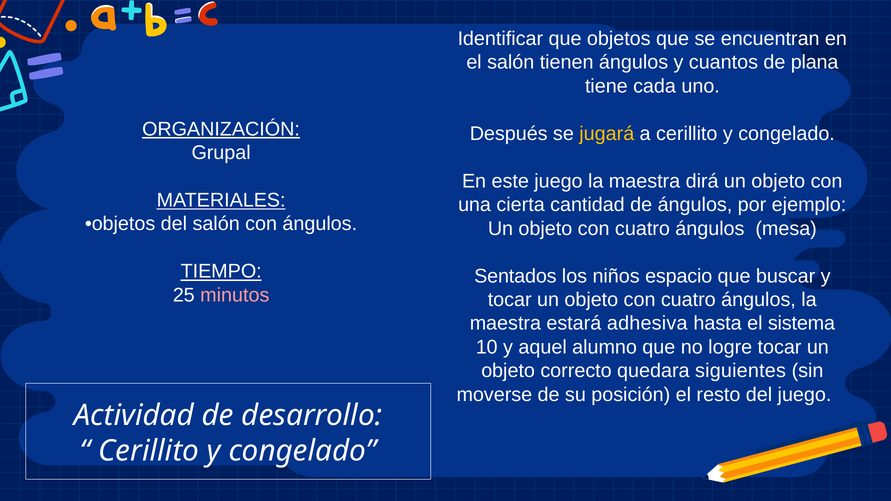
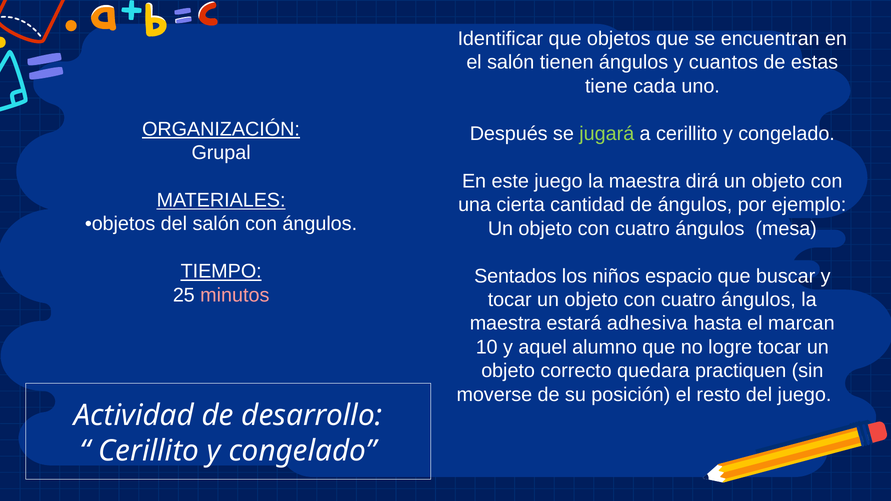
plana: plana -> estas
jugará colour: yellow -> light green
sistema: sistema -> marcan
siguientes: siguientes -> practiquen
